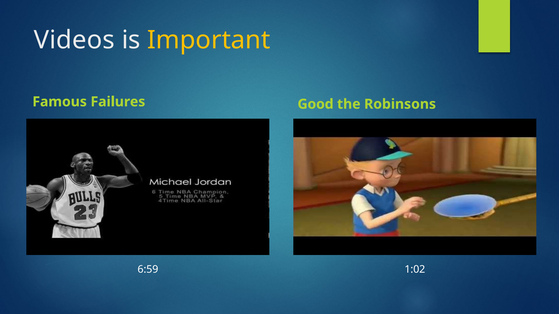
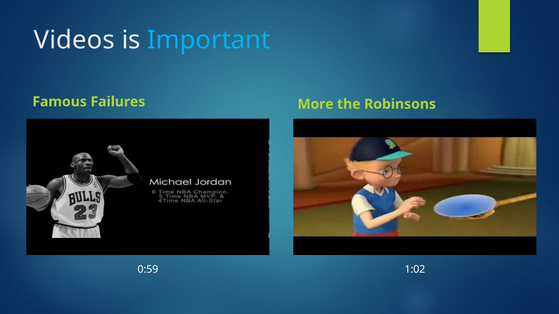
Important colour: yellow -> light blue
Good: Good -> More
6:59: 6:59 -> 0:59
